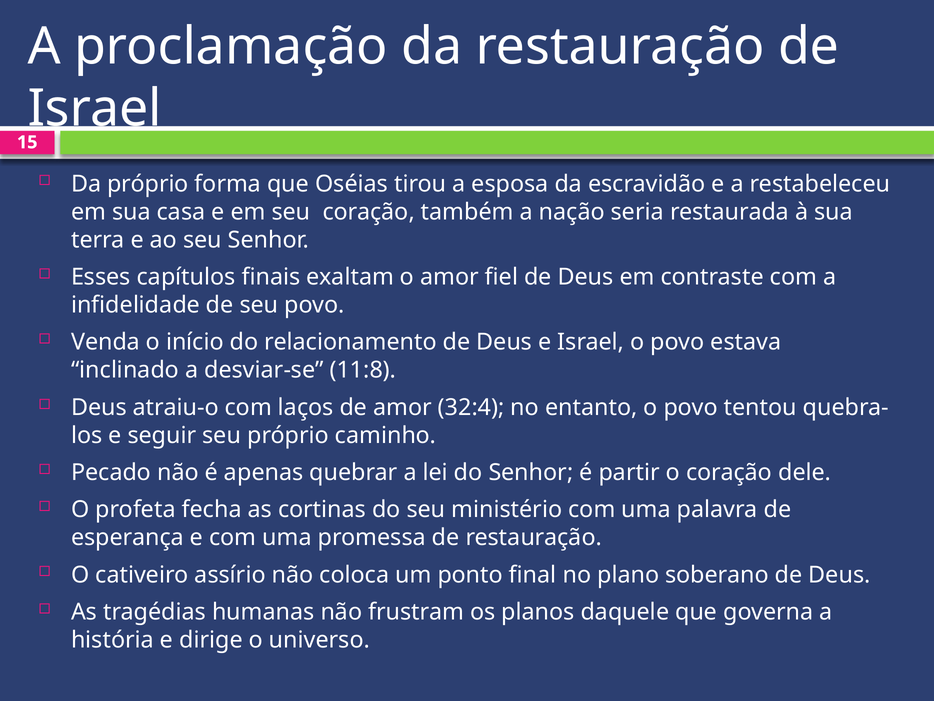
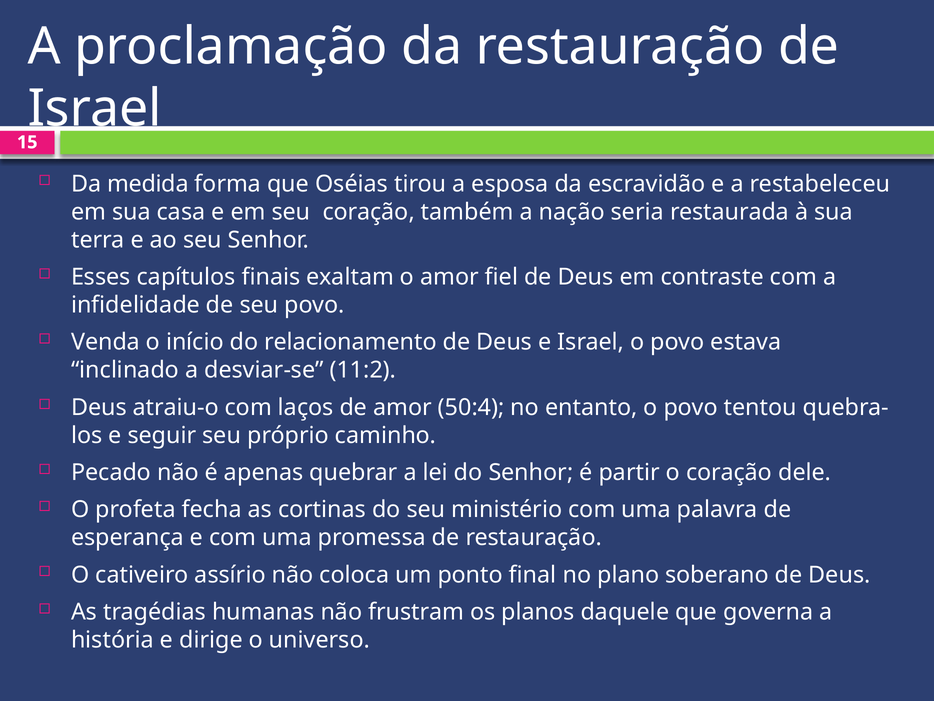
Da próprio: próprio -> medida
11:8: 11:8 -> 11:2
32:4: 32:4 -> 50:4
